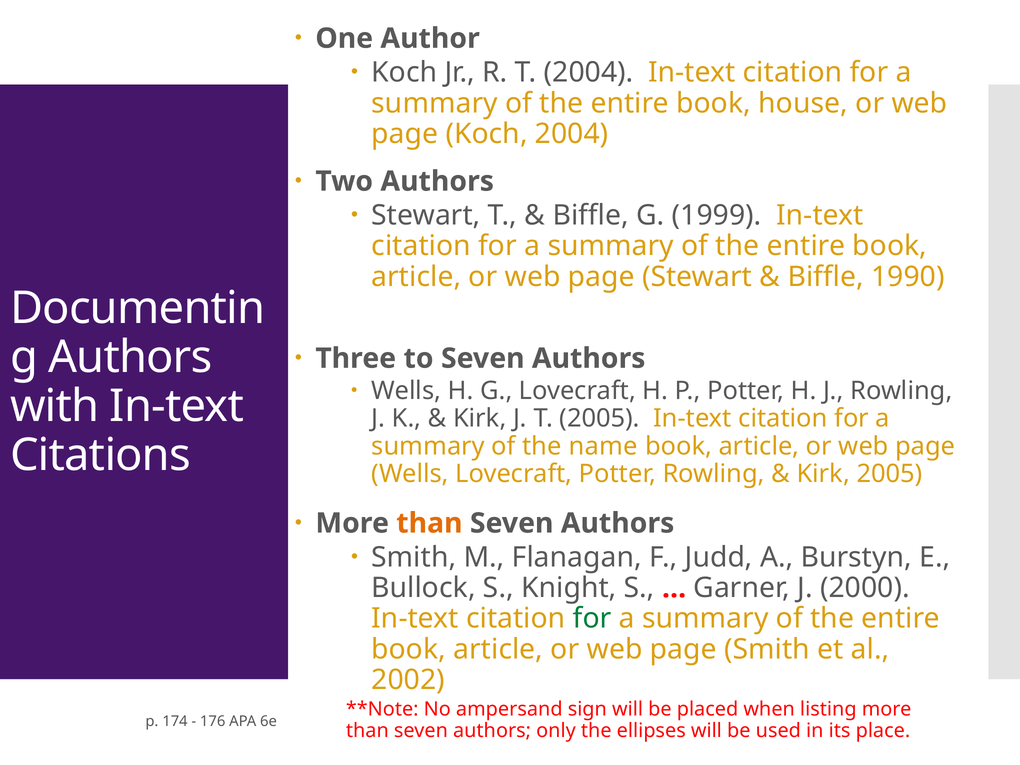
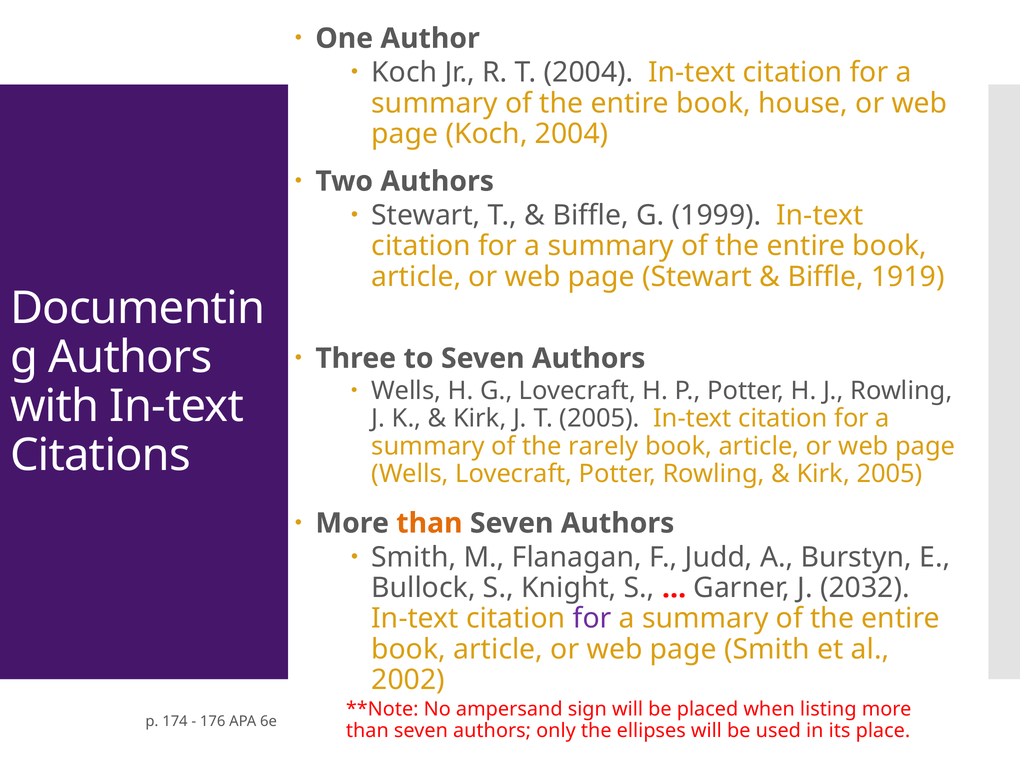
1990: 1990 -> 1919
name: name -> rarely
2000: 2000 -> 2032
for at (592, 619) colour: green -> purple
